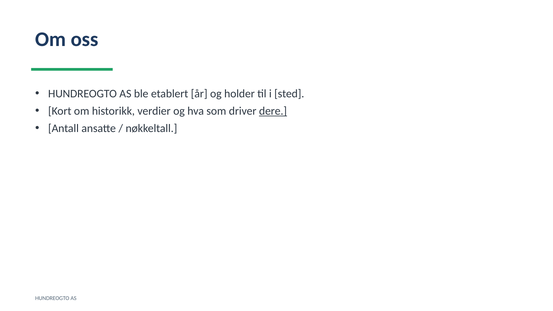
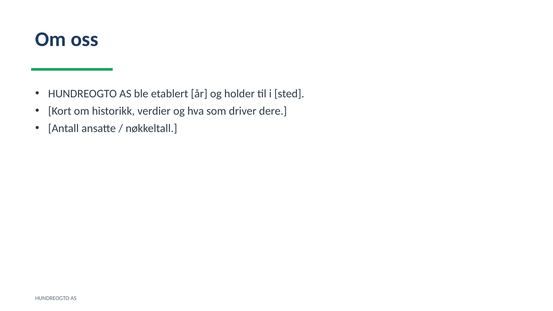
dere underline: present -> none
